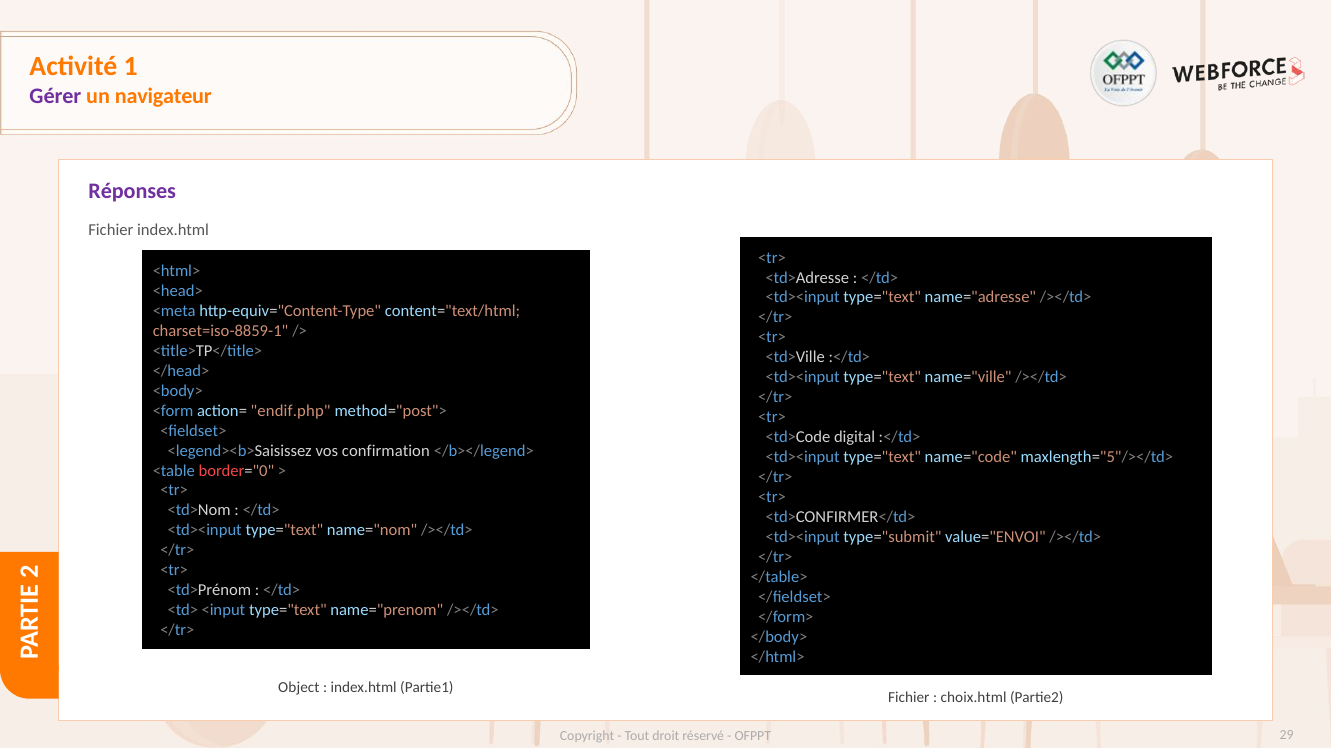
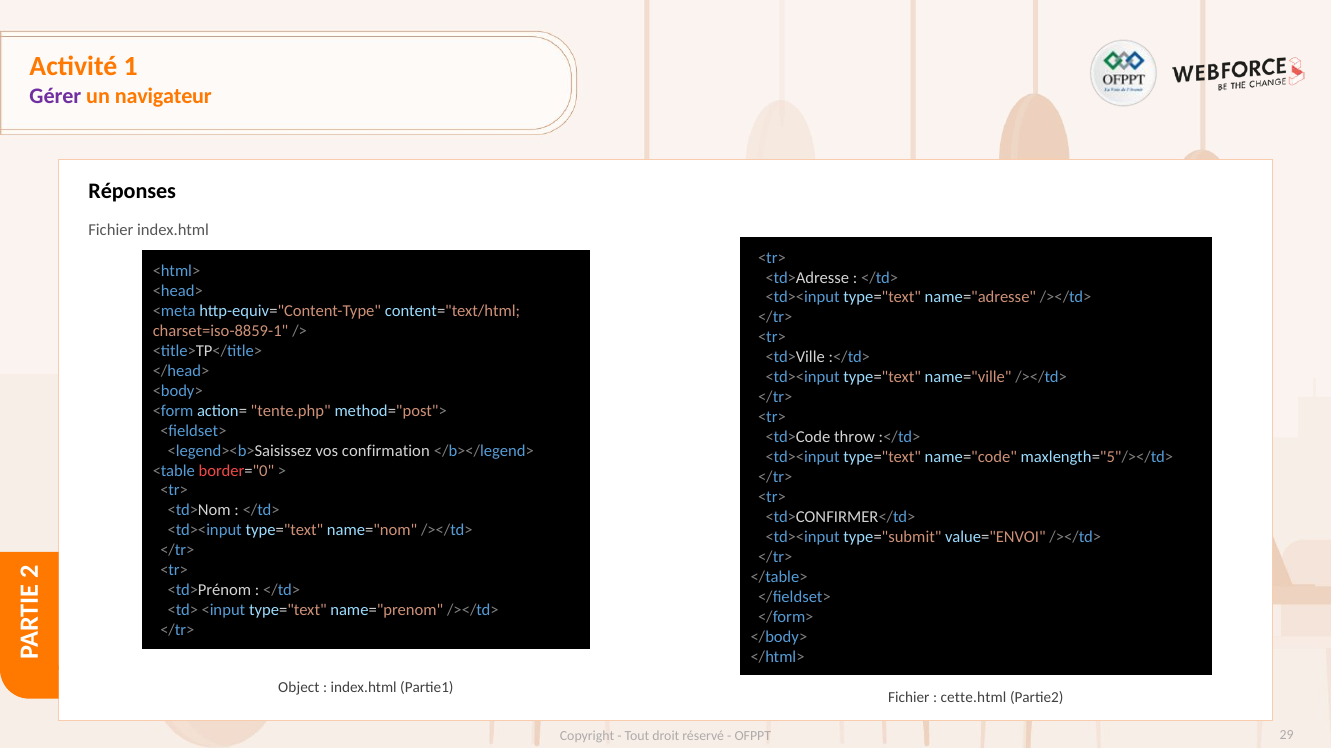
Réponses colour: purple -> black
endif.php: endif.php -> tente.php
digital: digital -> throw
choix.html: choix.html -> cette.html
